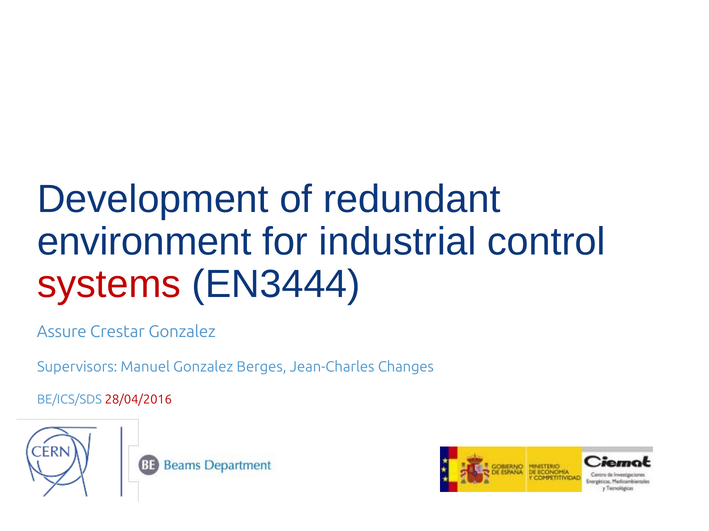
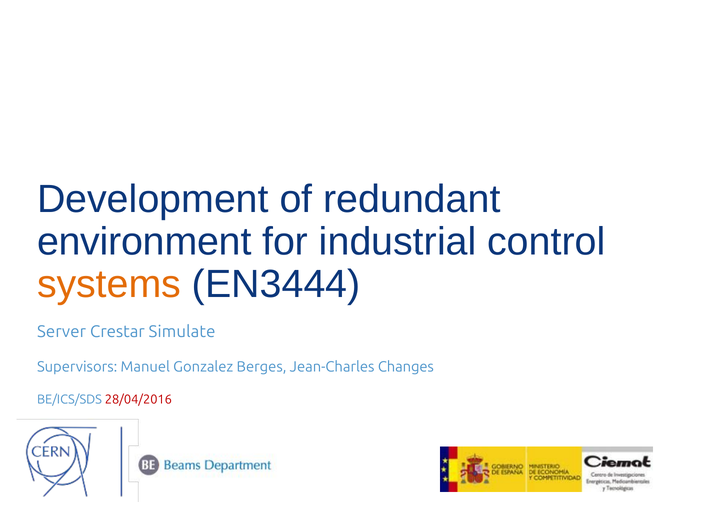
systems colour: red -> orange
Assure: Assure -> Server
Crestar Gonzalez: Gonzalez -> Simulate
